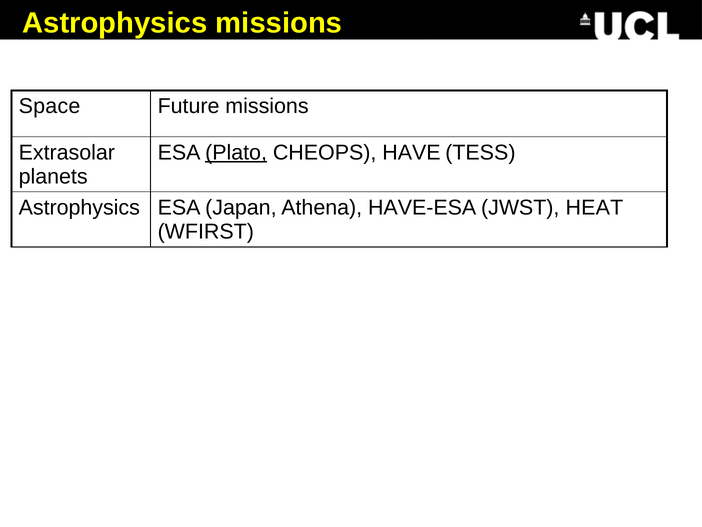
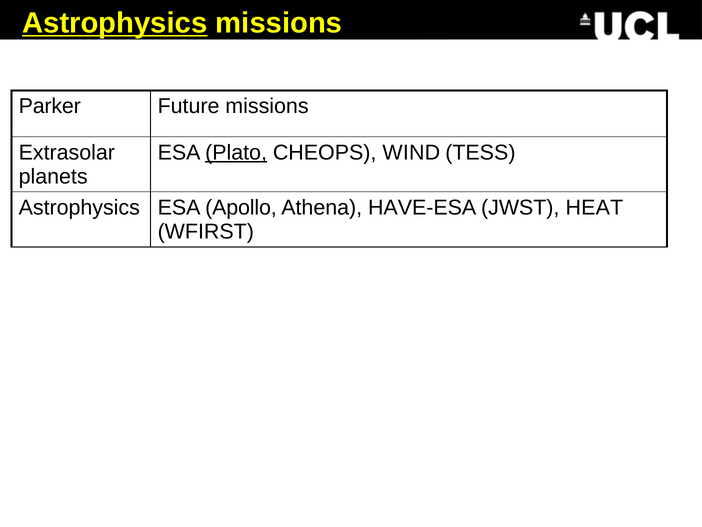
Astrophysics at (115, 23) underline: none -> present
Space: Space -> Parker
HAVE: HAVE -> WIND
Japan: Japan -> Apollo
